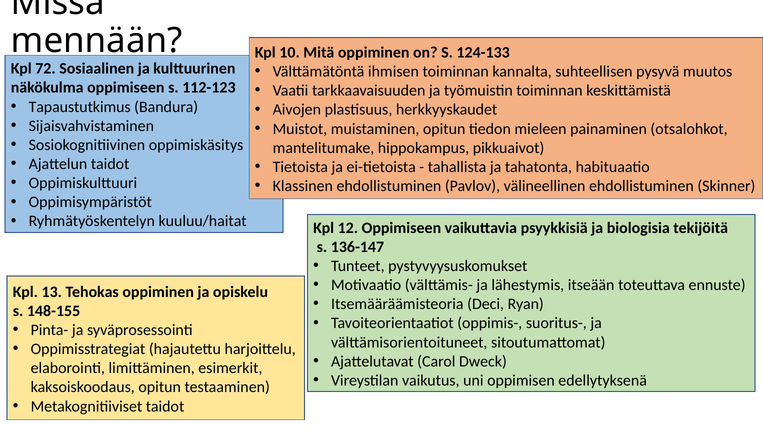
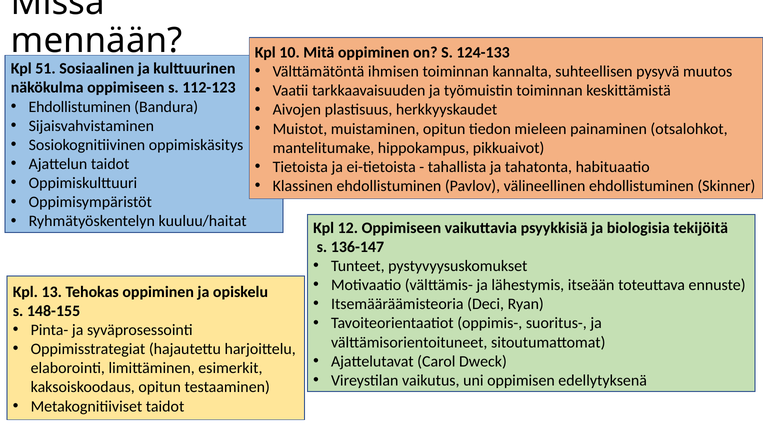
72: 72 -> 51
Tapaustutkimus at (80, 107): Tapaustutkimus -> Ehdollistuminen
